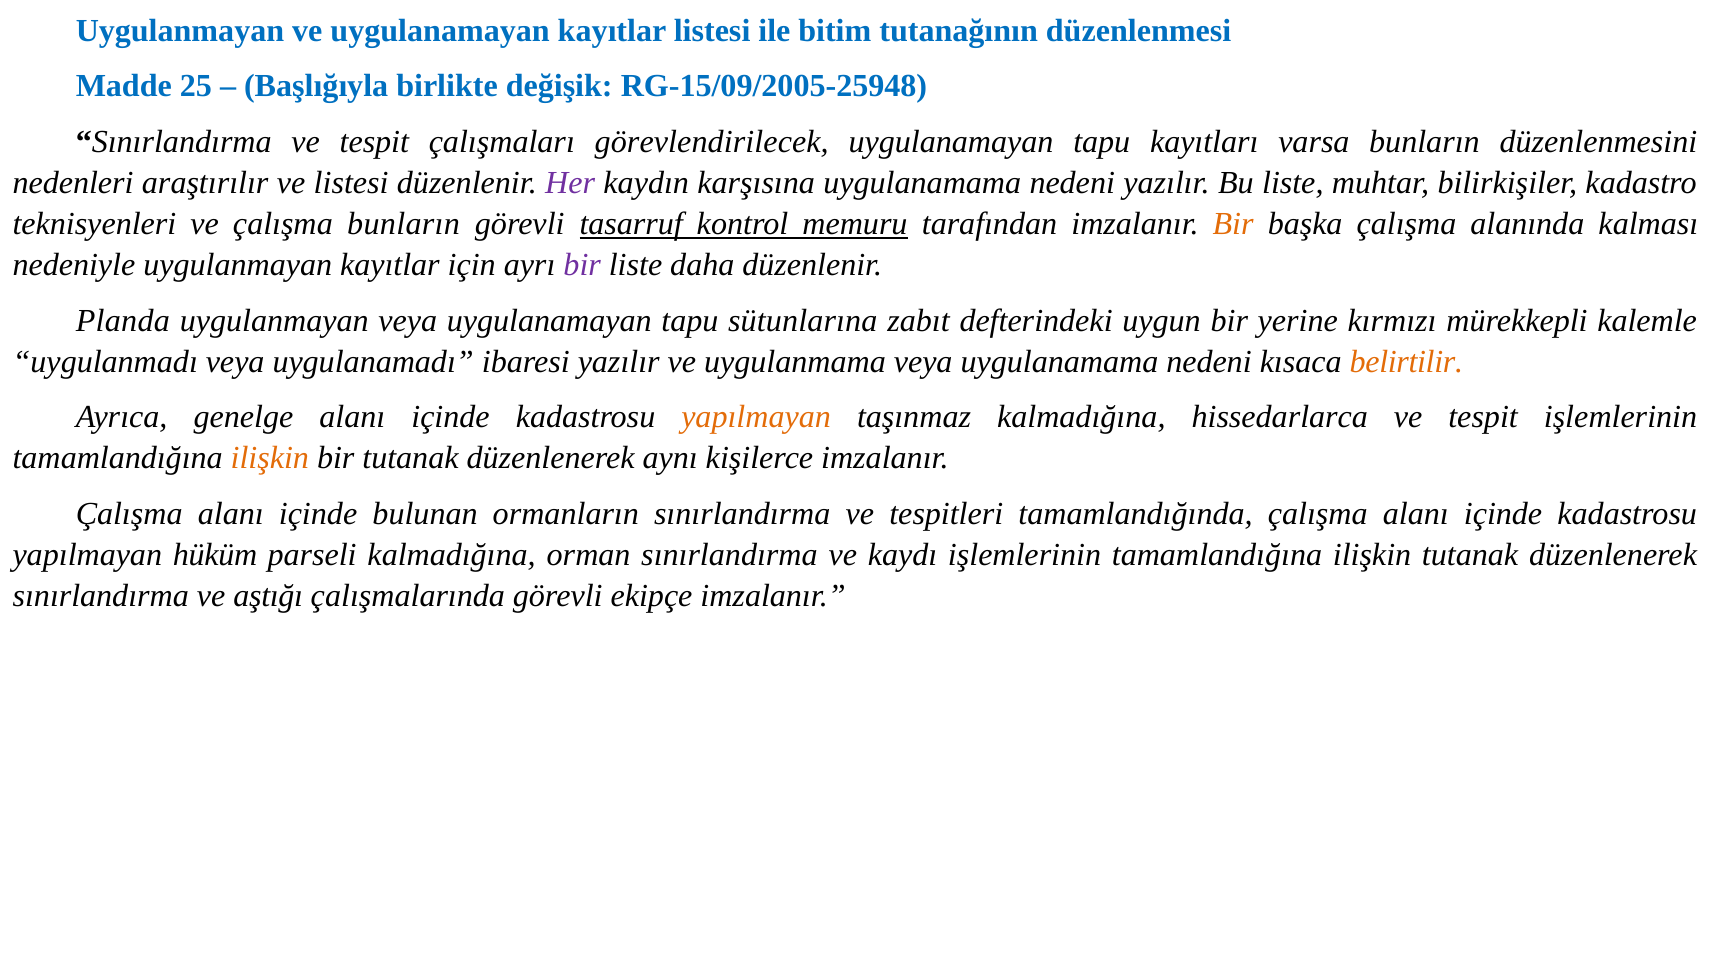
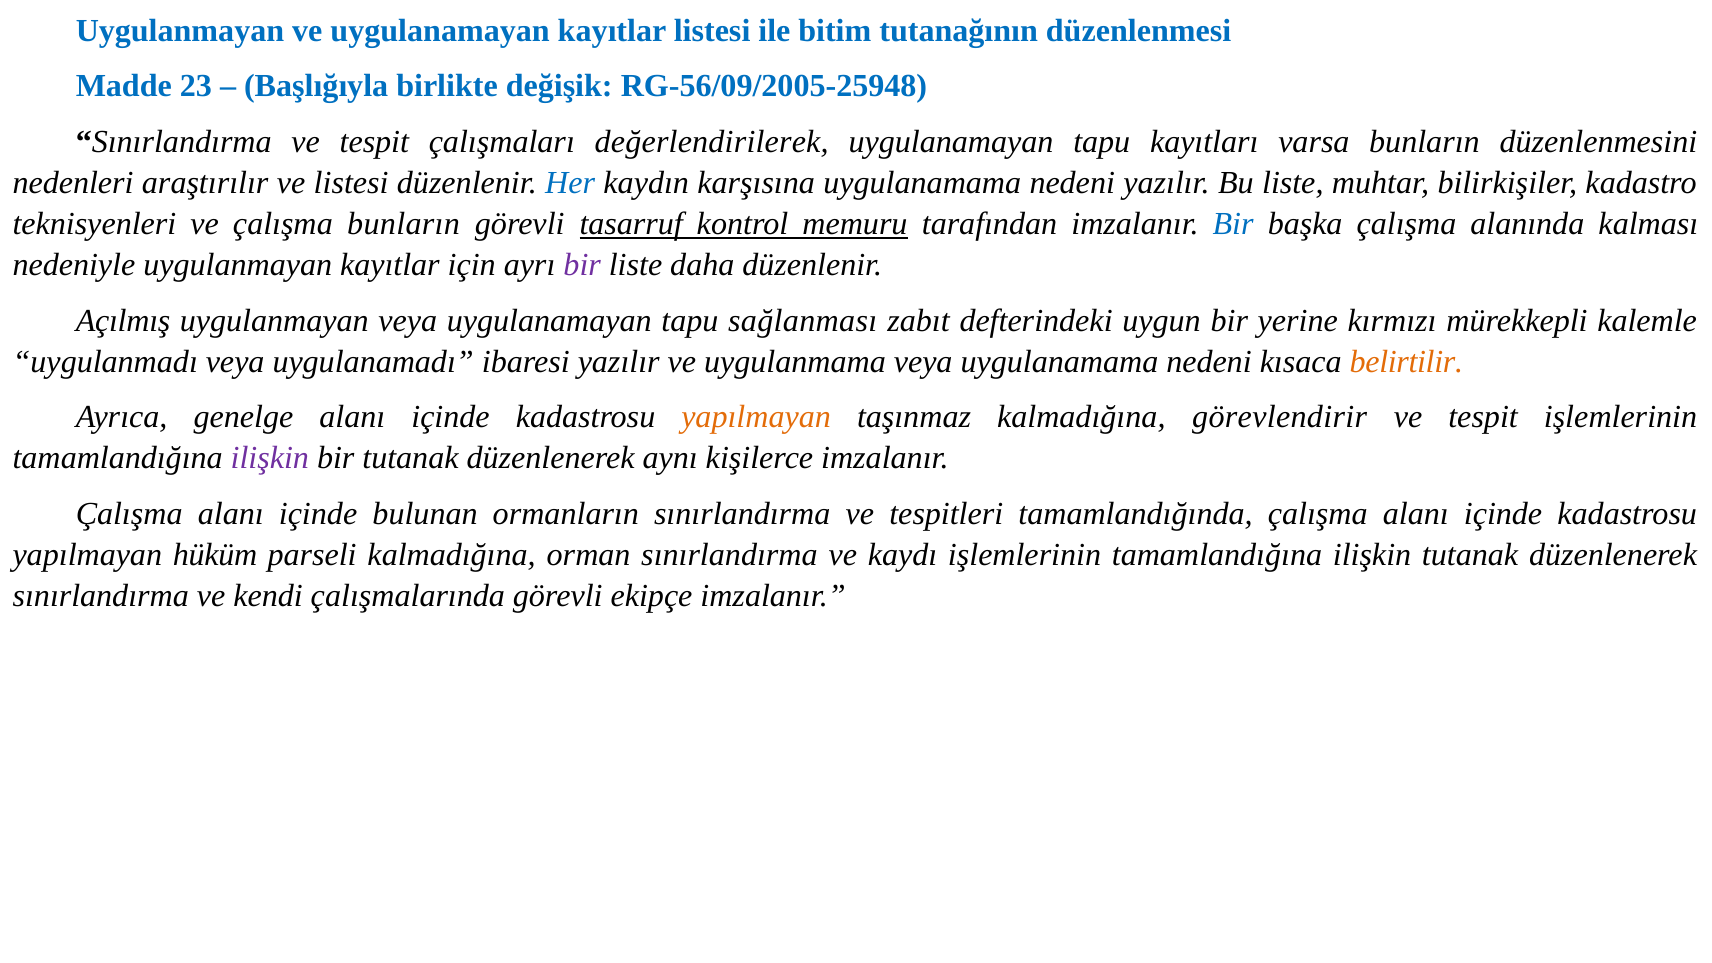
25: 25 -> 23
RG-15/09/2005-25948: RG-15/09/2005-25948 -> RG-56/09/2005-25948
görevlendirilecek: görevlendirilecek -> değerlendirilerek
Her colour: purple -> blue
Bir at (1233, 224) colour: orange -> blue
Planda: Planda -> Açılmış
sütunlarına: sütunlarına -> sağlanması
hissedarlarca: hissedarlarca -> görevlendirir
ilişkin at (270, 458) colour: orange -> purple
aştığı: aştığı -> kendi
